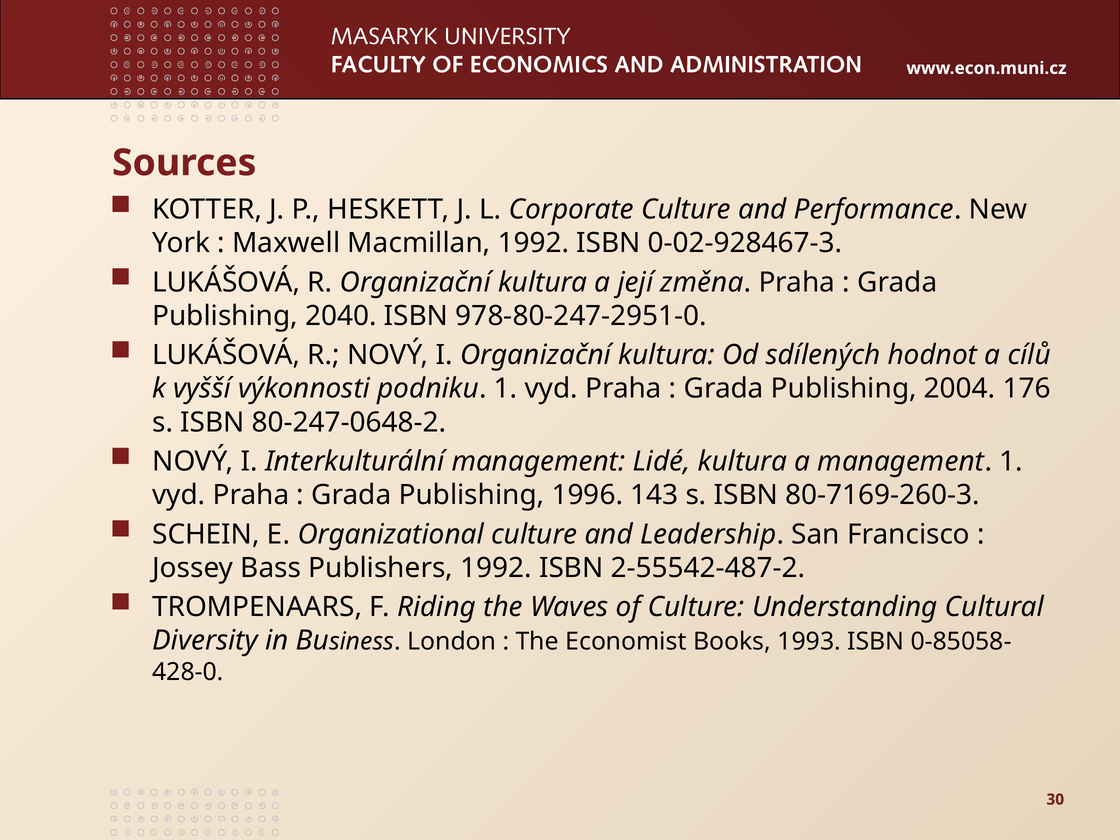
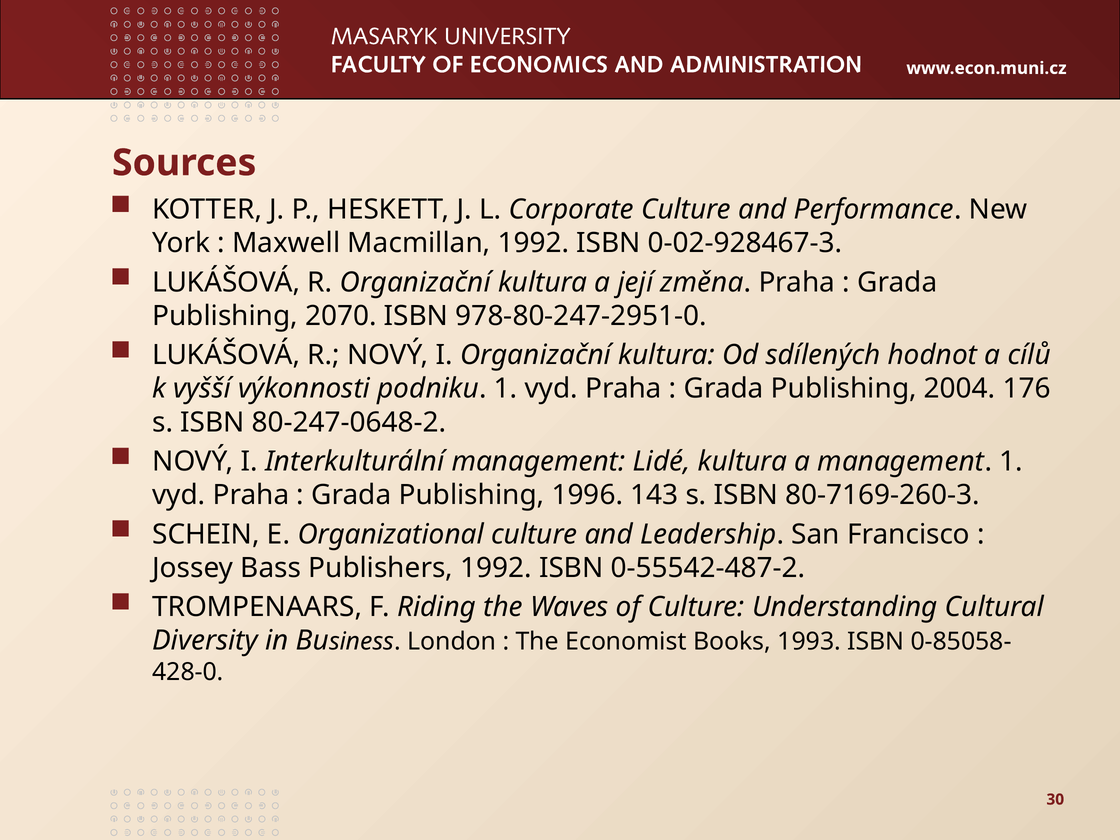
2040: 2040 -> 2070
2-55542-487-2: 2-55542-487-2 -> 0-55542-487-2
